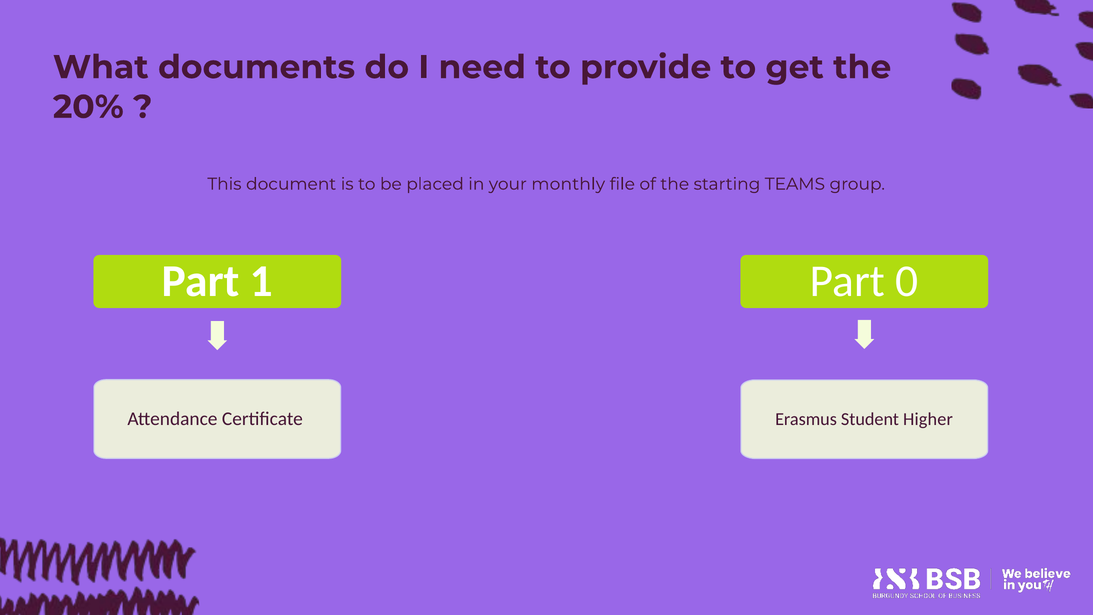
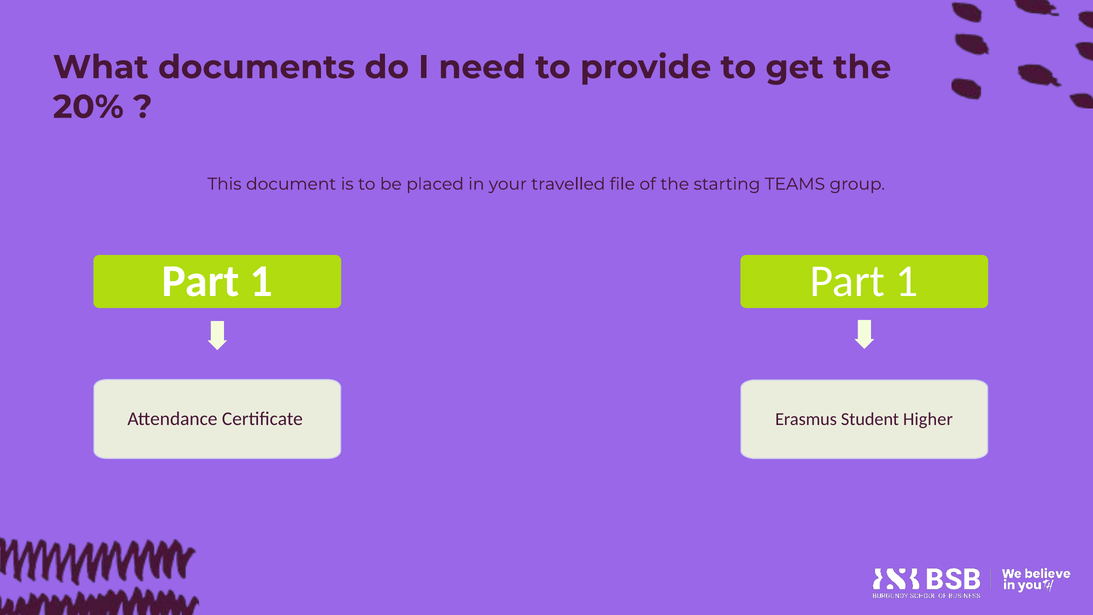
monthly: monthly -> travelled
1 Part 0: 0 -> 1
